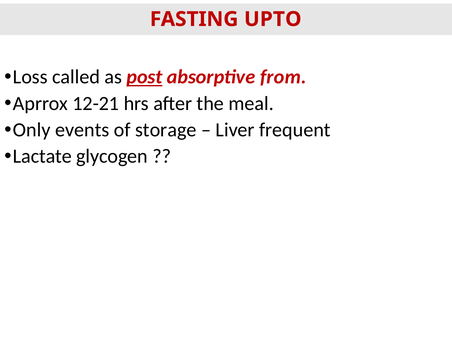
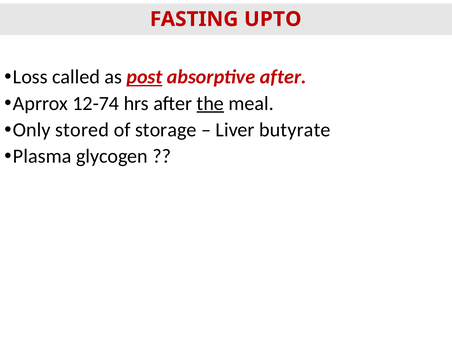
absorptive from: from -> after
12-21: 12-21 -> 12-74
the underline: none -> present
events: events -> stored
frequent: frequent -> butyrate
Lactate: Lactate -> Plasma
